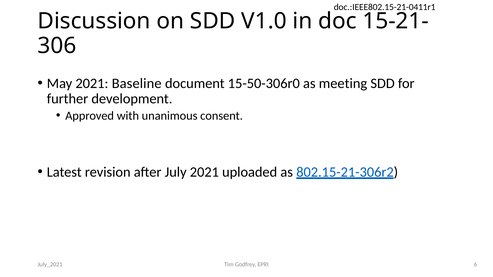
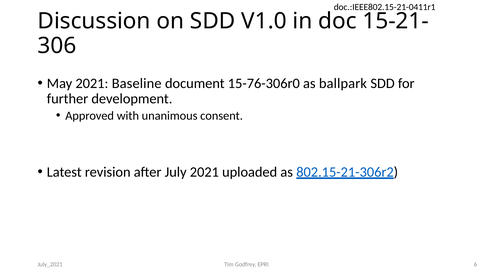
15-50-306r0: 15-50-306r0 -> 15-76-306r0
meeting: meeting -> ballpark
